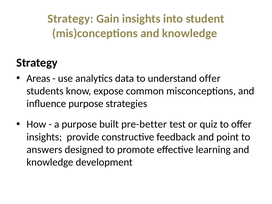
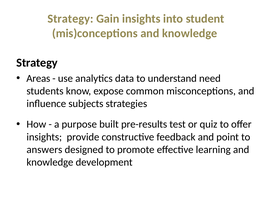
understand offer: offer -> need
influence purpose: purpose -> subjects
pre-better: pre-better -> pre-results
